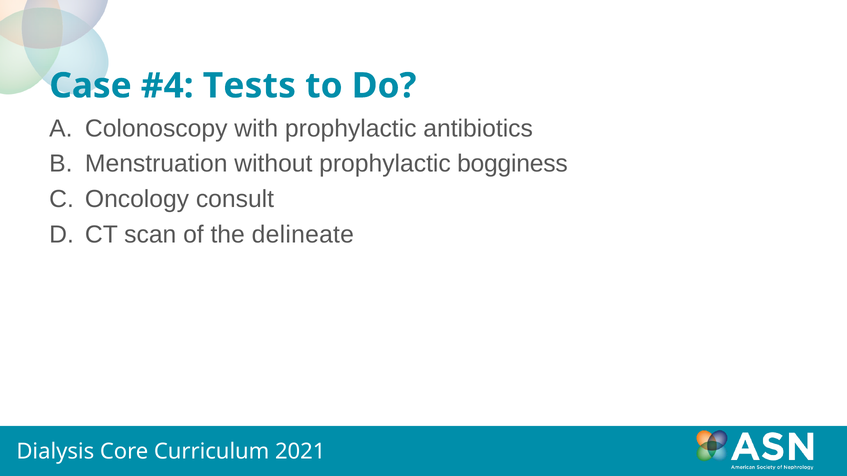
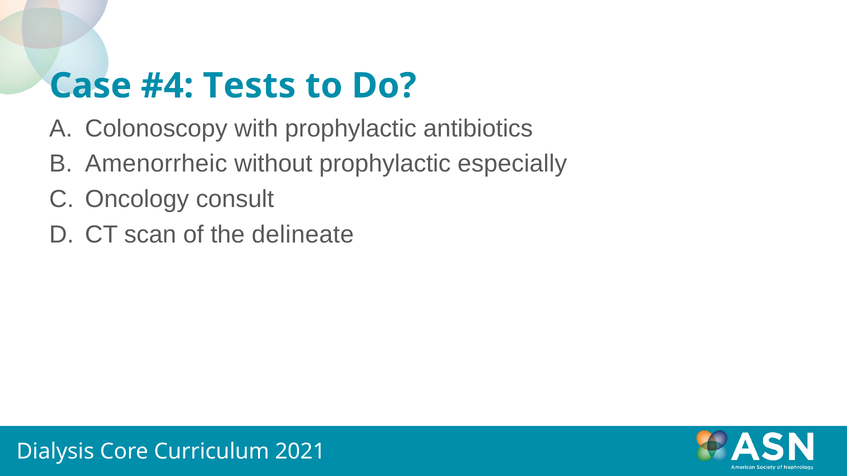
Menstruation: Menstruation -> Amenorrheic
bogginess: bogginess -> especially
